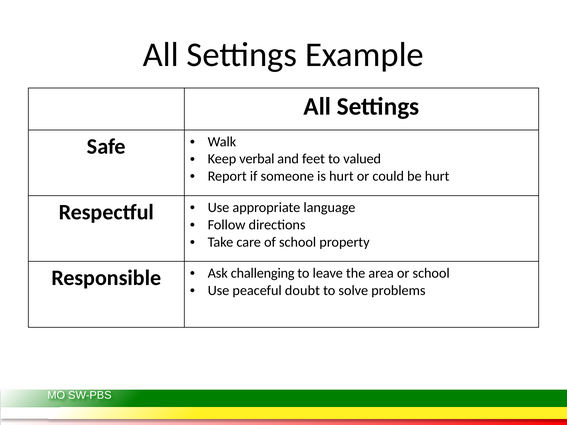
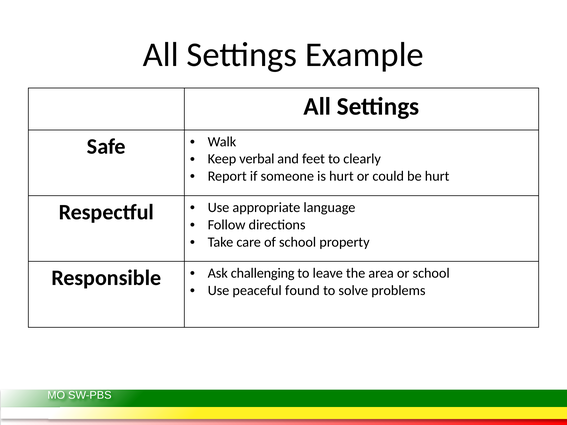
valued: valued -> clearly
doubt: doubt -> found
